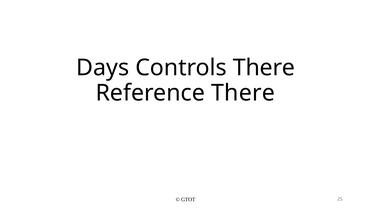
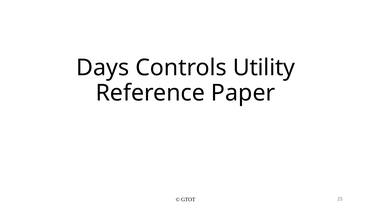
Controls There: There -> Utility
Reference There: There -> Paper
